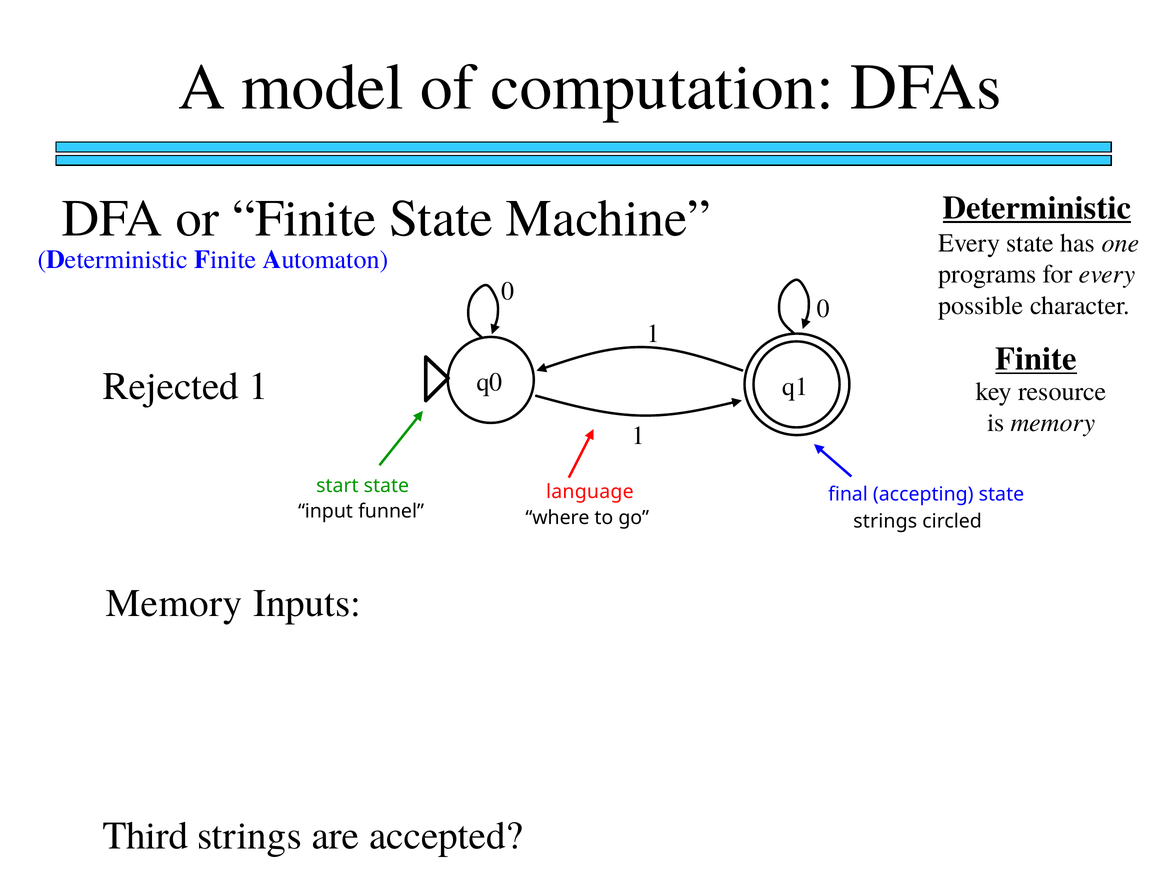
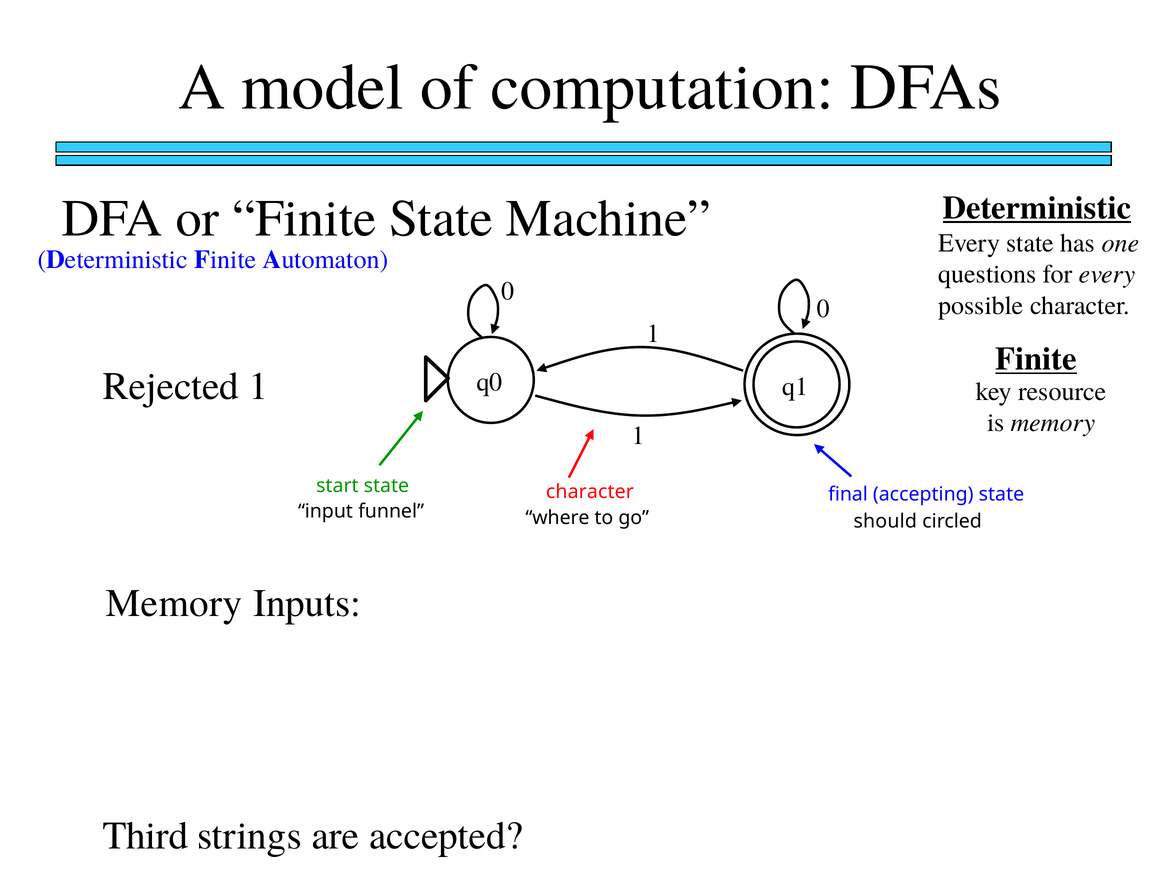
programs: programs -> questions
language at (590, 492): language -> character
go strings: strings -> should
